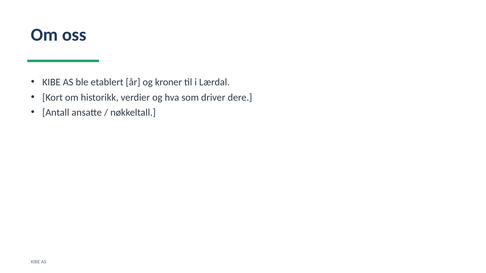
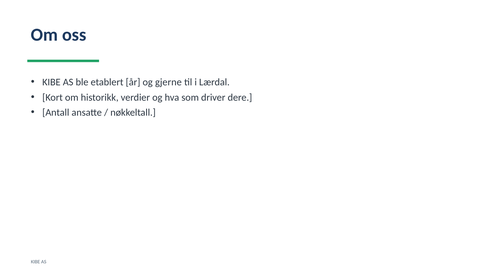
kroner: kroner -> gjerne
